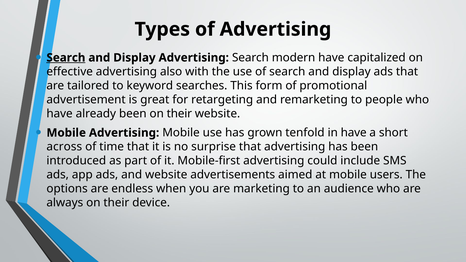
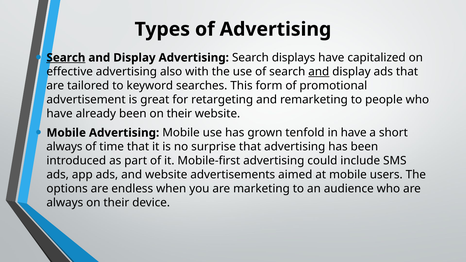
modern: modern -> displays
and at (319, 72) underline: none -> present
across at (64, 147): across -> always
